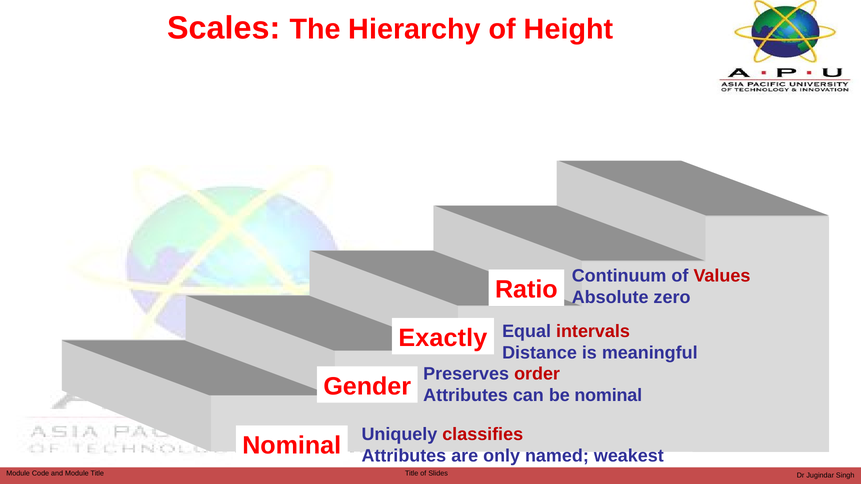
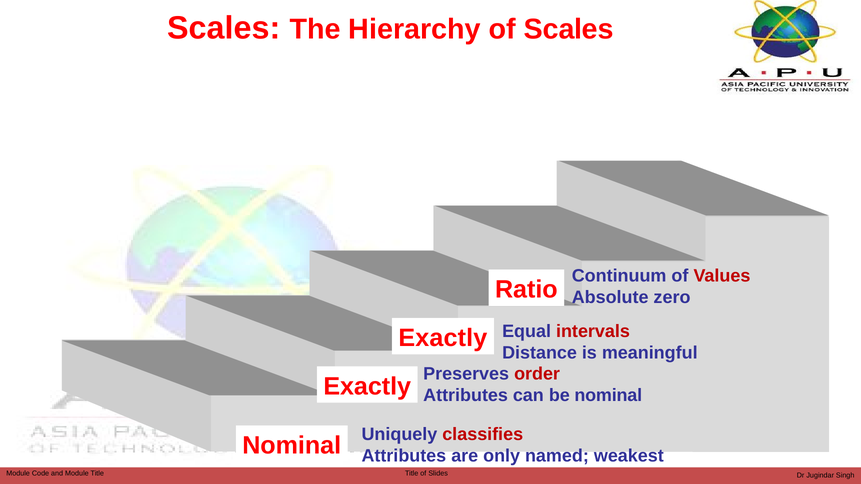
of Height: Height -> Scales
Gender at (367, 387): Gender -> Exactly
